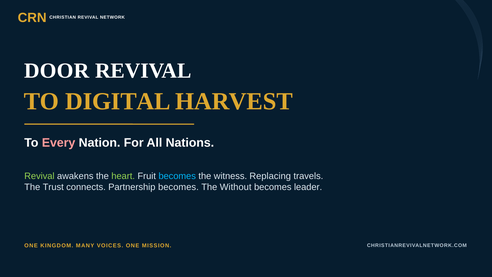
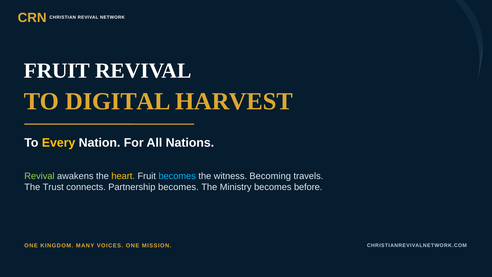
DOOR at (57, 71): DOOR -> FRUIT
Every colour: pink -> yellow
heart colour: light green -> yellow
Replacing: Replacing -> Becoming
Without: Without -> Ministry
leader: leader -> before
